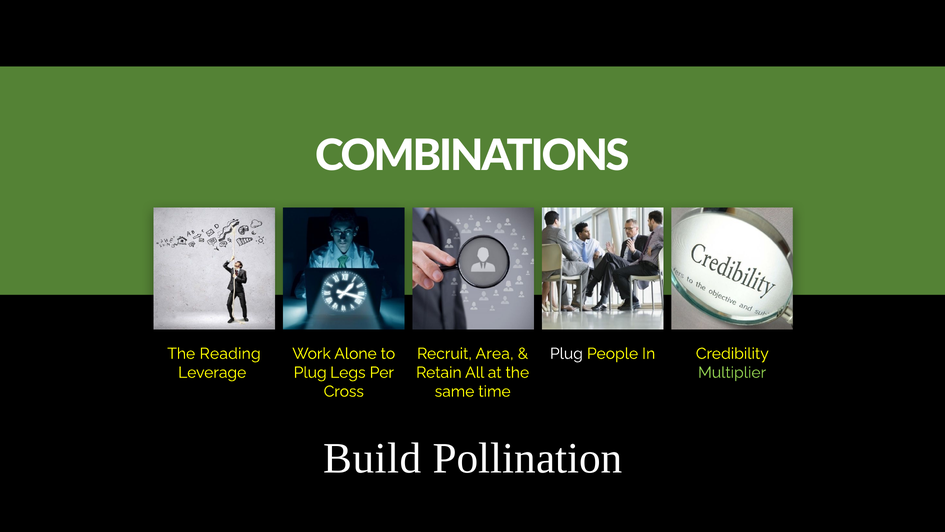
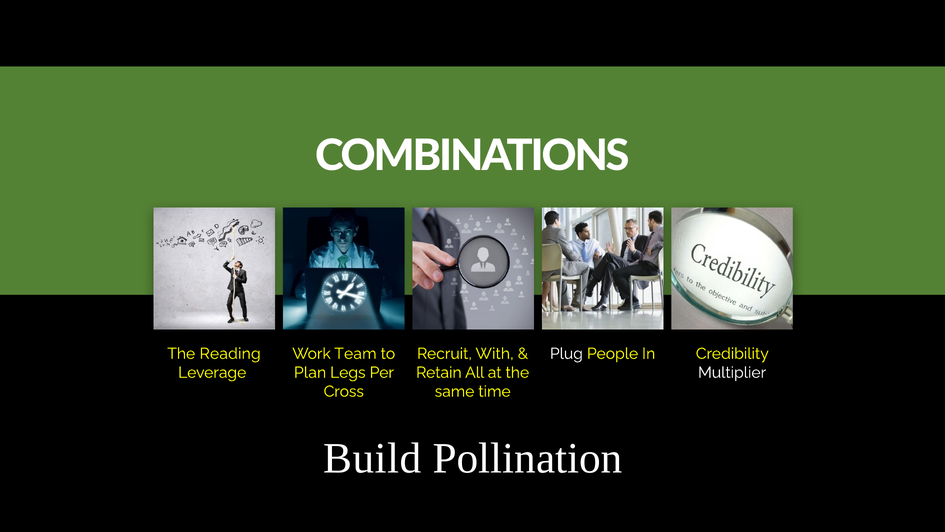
Alone: Alone -> Team
Area: Area -> With
Plug at (310, 372): Plug -> Plan
Multiplier colour: light green -> white
